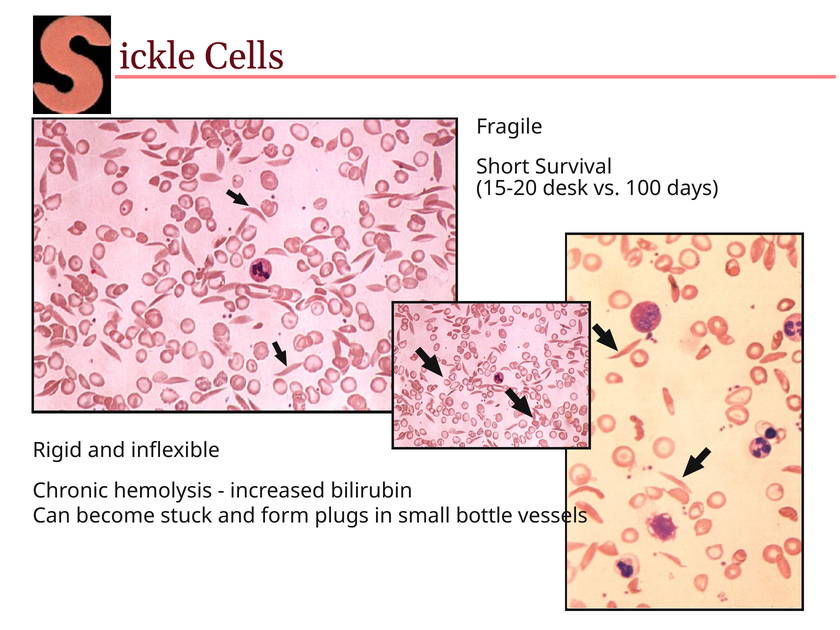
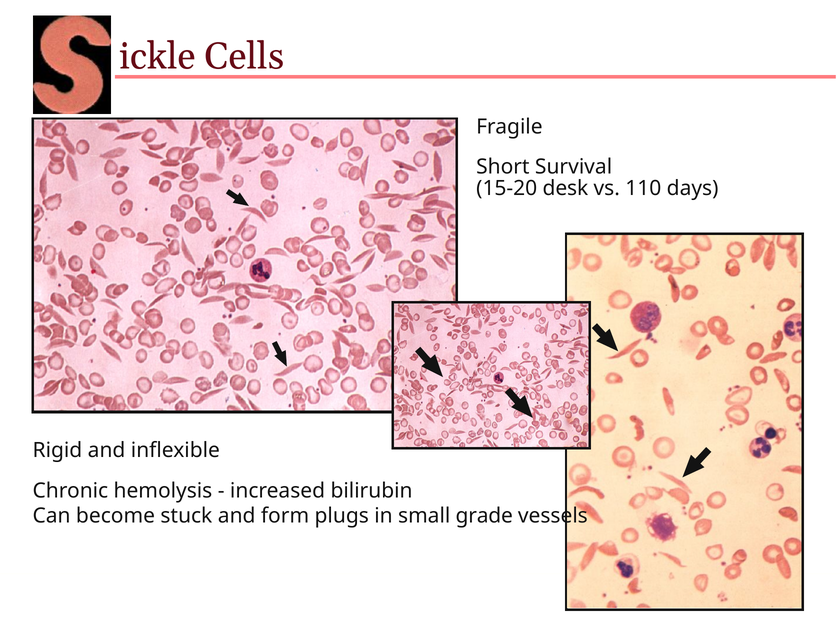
100: 100 -> 110
bottle: bottle -> grade
